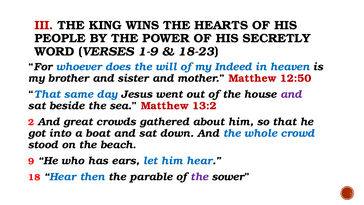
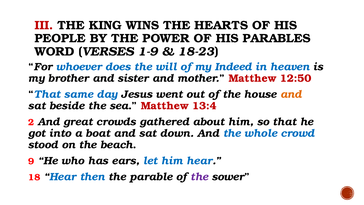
SECRETLY: SECRETLY -> PARABLES
and at (291, 94) colour: purple -> orange
13:2: 13:2 -> 13:4
